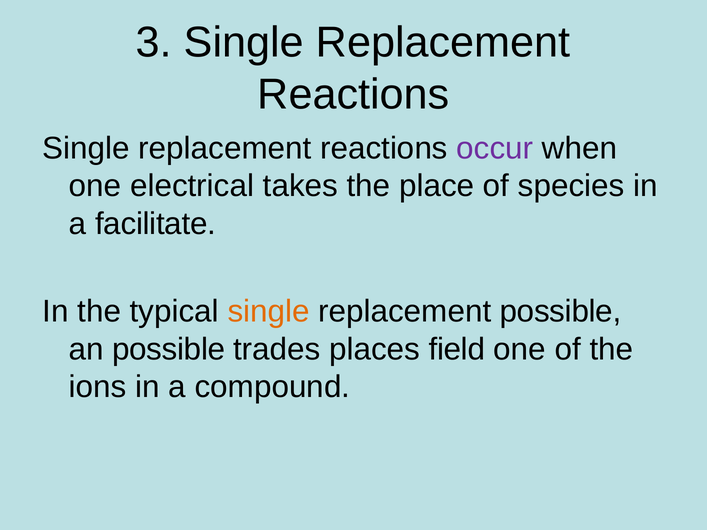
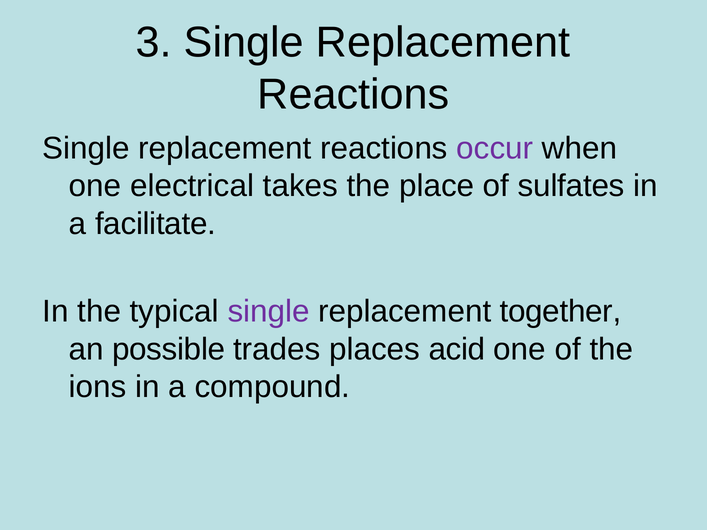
species: species -> sulfates
single at (269, 312) colour: orange -> purple
replacement possible: possible -> together
field: field -> acid
